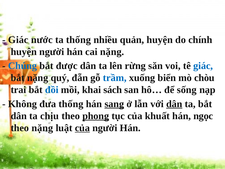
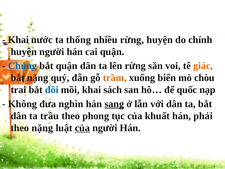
Giác at (18, 40): Giác -> Khai
nhiều quản: quản -> rừng
cai nặng: nặng -> quận
bắt được: được -> quận
giác at (203, 66) colour: blue -> orange
trầm colour: blue -> orange
sống: sống -> quốc
đưa thống: thống -> nghìn
dân at (174, 104) underline: present -> none
chịu: chịu -> trầu
phong at (96, 116) underline: present -> none
ngọc: ngọc -> phải
